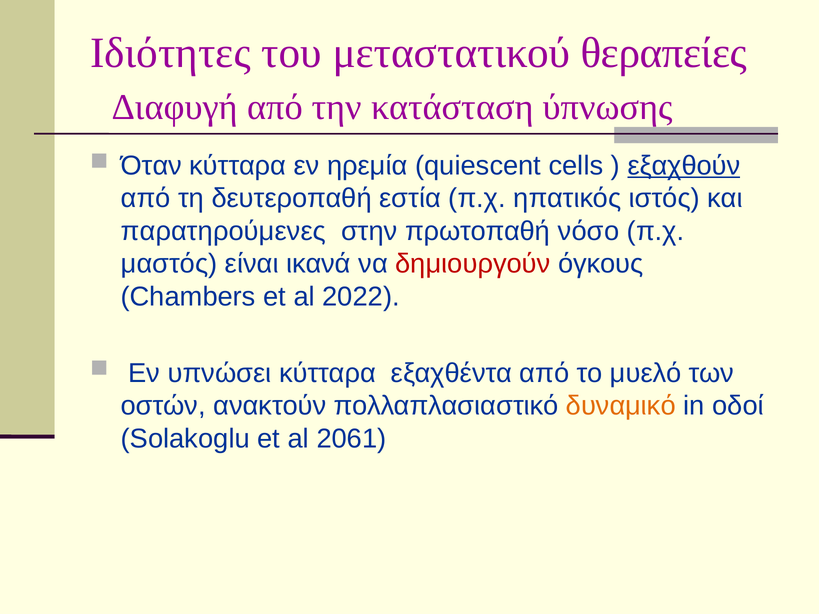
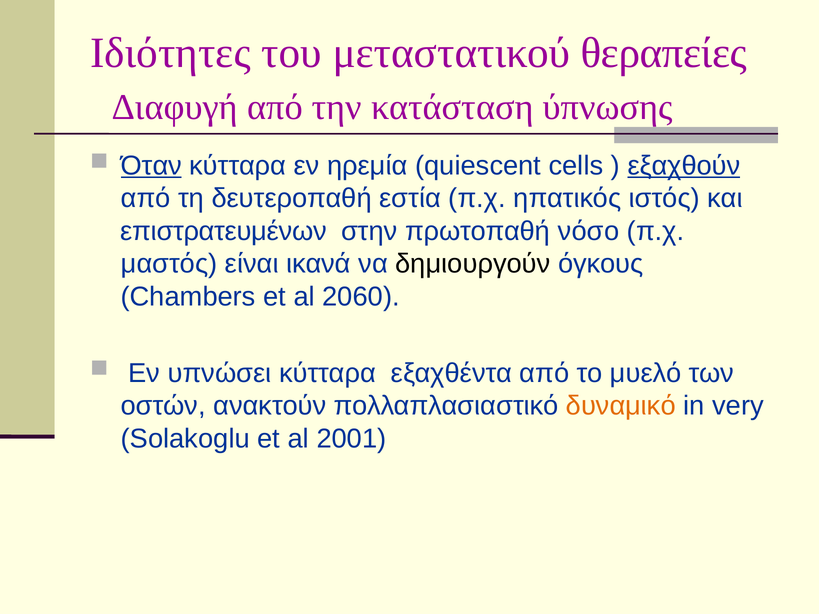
Όταν underline: none -> present
παρατηρούμενες: παρατηρούμενες -> επιστρατευμένων
δημιουργούν colour: red -> black
2022: 2022 -> 2060
οδοί: οδοί -> very
2061: 2061 -> 2001
